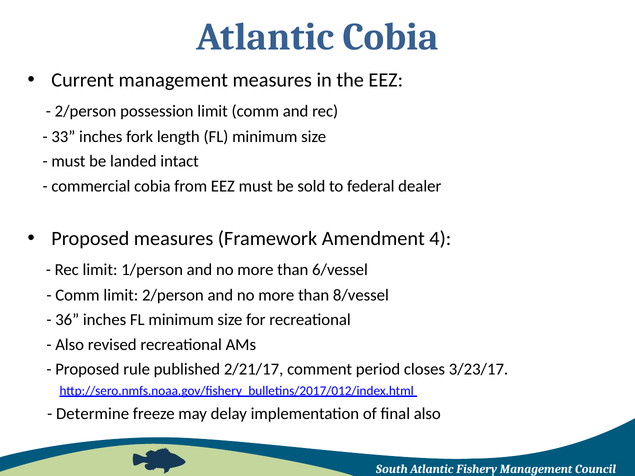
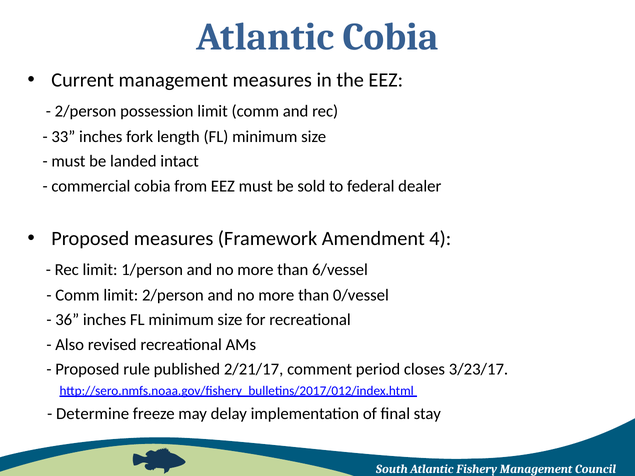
8/vessel: 8/vessel -> 0/vessel
final also: also -> stay
